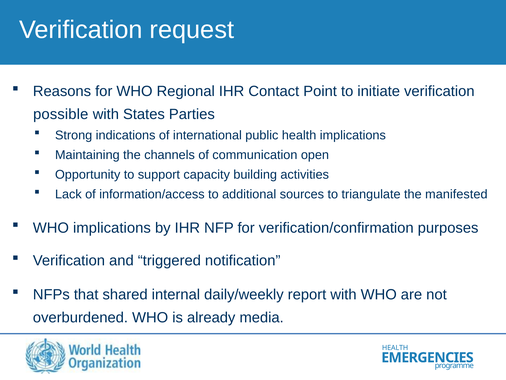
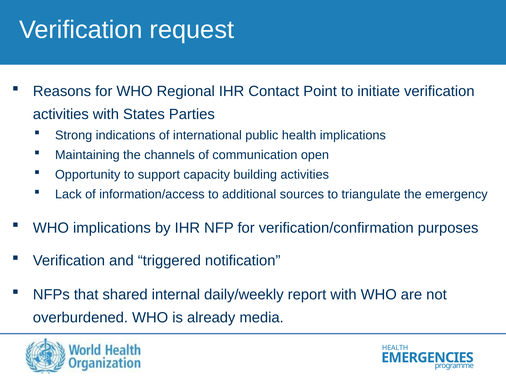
possible at (61, 114): possible -> activities
manifested: manifested -> emergency
